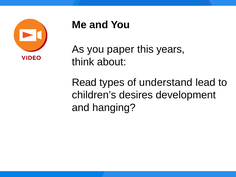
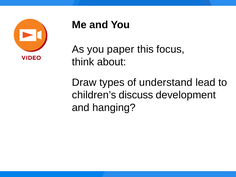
years: years -> focus
Read: Read -> Draw
desires: desires -> discuss
